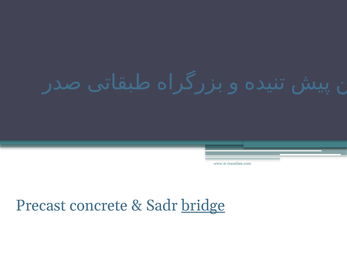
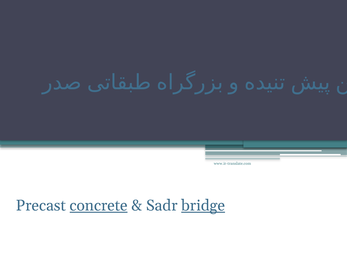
concrete underline: none -> present
